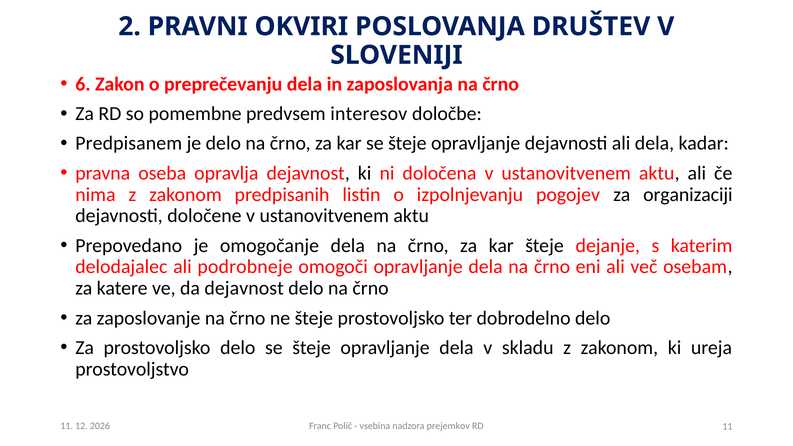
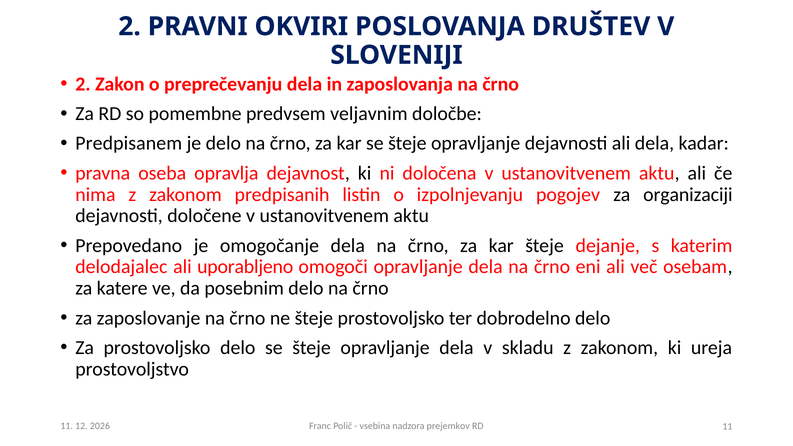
6 at (83, 84): 6 -> 2
interesov: interesov -> veljavnim
podrobneje: podrobneje -> uporabljeno
da dejavnost: dejavnost -> posebnim
